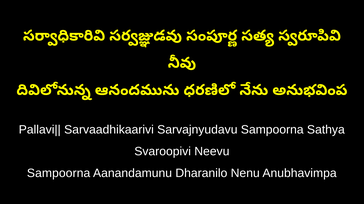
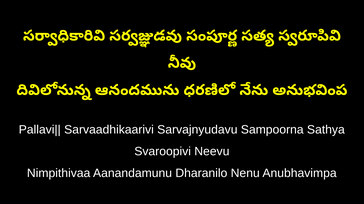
Sampoorna at (59, 174): Sampoorna -> Nimpithivaa
